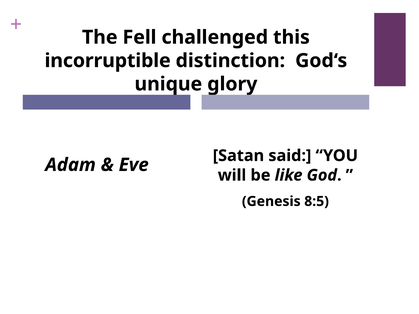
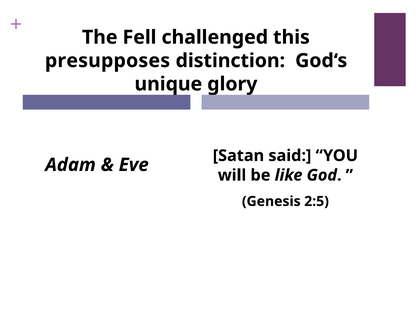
incorruptible: incorruptible -> presupposes
8:5: 8:5 -> 2:5
